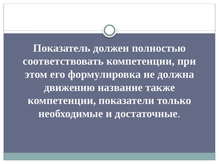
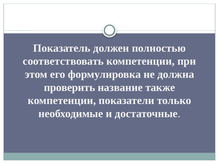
движению: движению -> проверить
